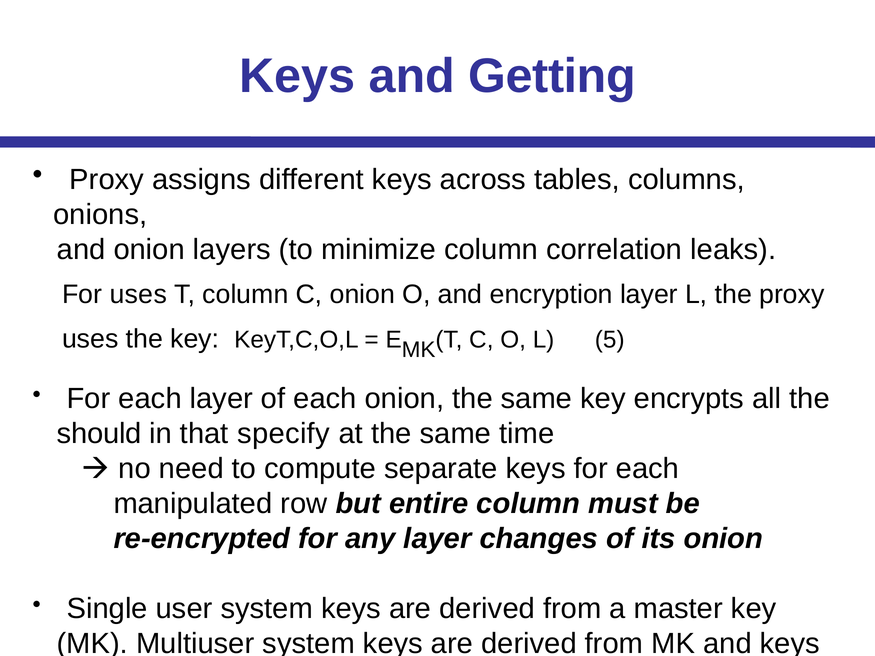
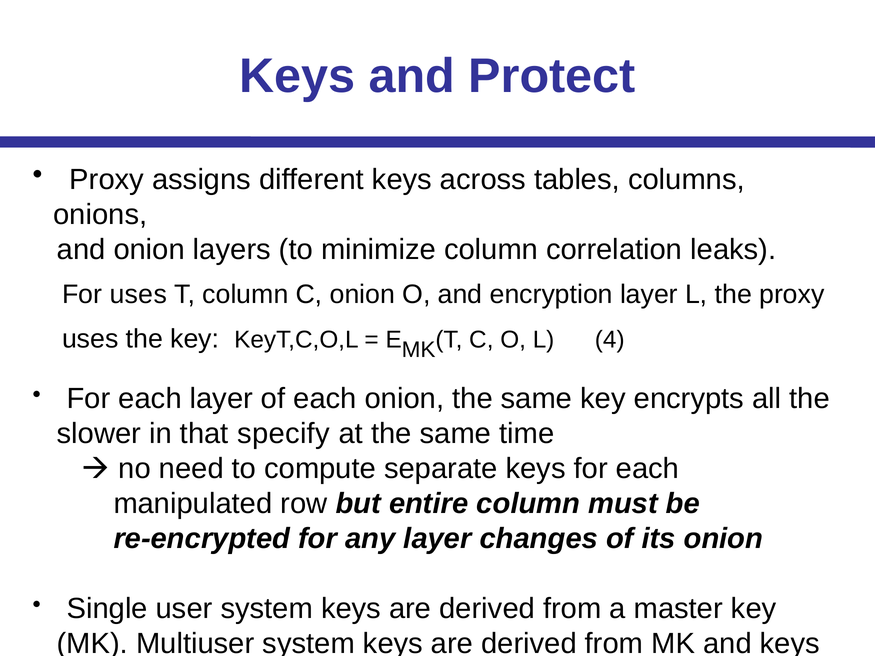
Getting: Getting -> Protect
5: 5 -> 4
should: should -> slower
